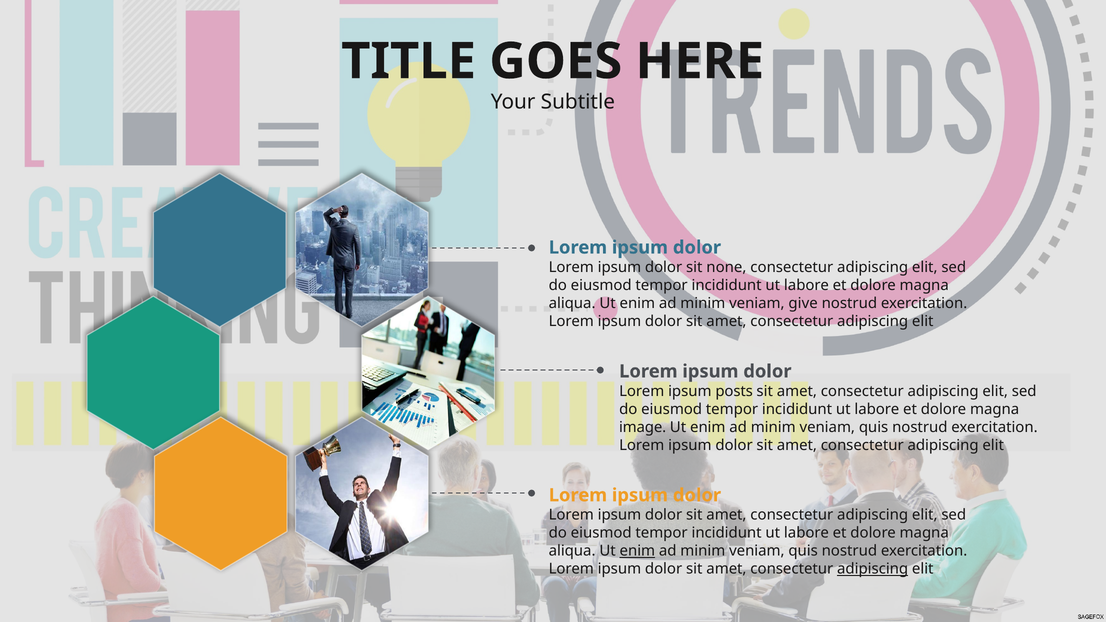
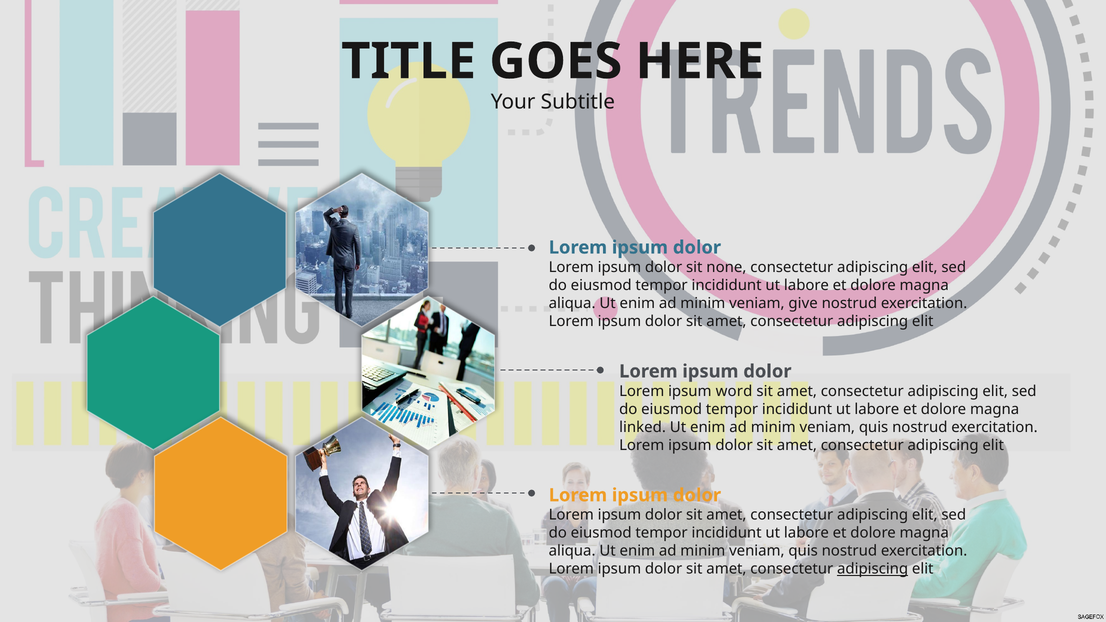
posts: posts -> word
image: image -> linked
enim at (637, 551) underline: present -> none
